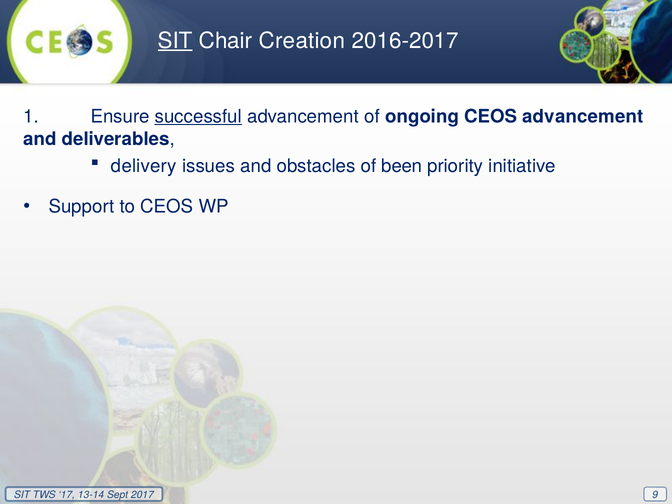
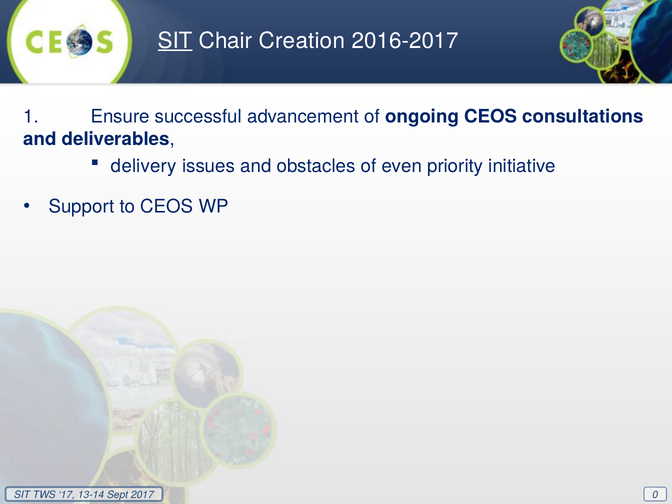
successful underline: present -> none
CEOS advancement: advancement -> consultations
been: been -> even
9: 9 -> 0
